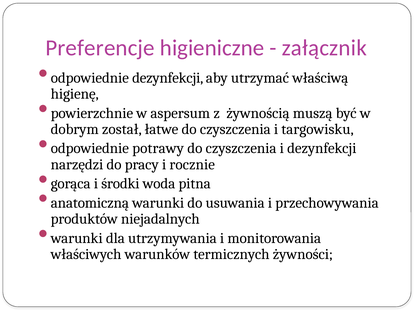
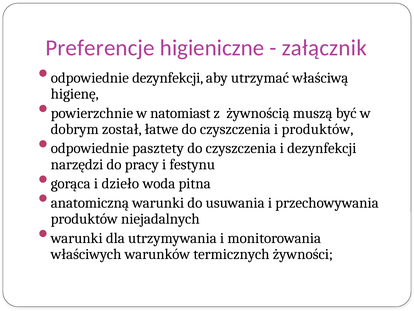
aspersum: aspersum -> natomiast
i targowisku: targowisku -> produktów
potrawy: potrawy -> pasztety
rocznie: rocznie -> festynu
środki: środki -> dzieło
